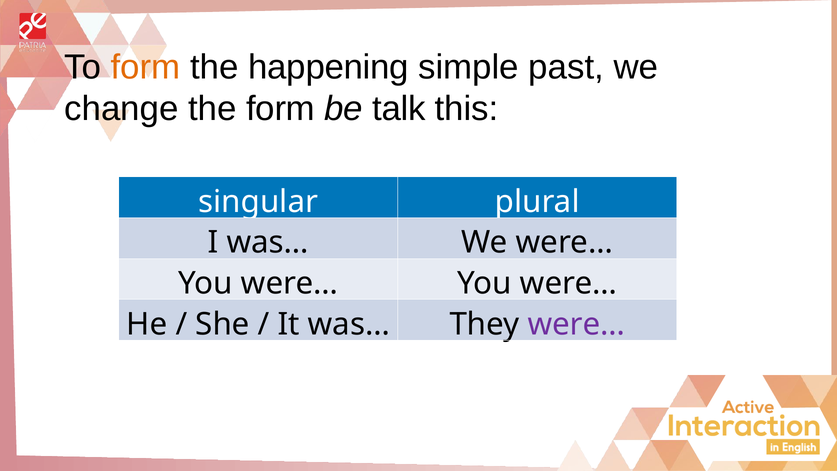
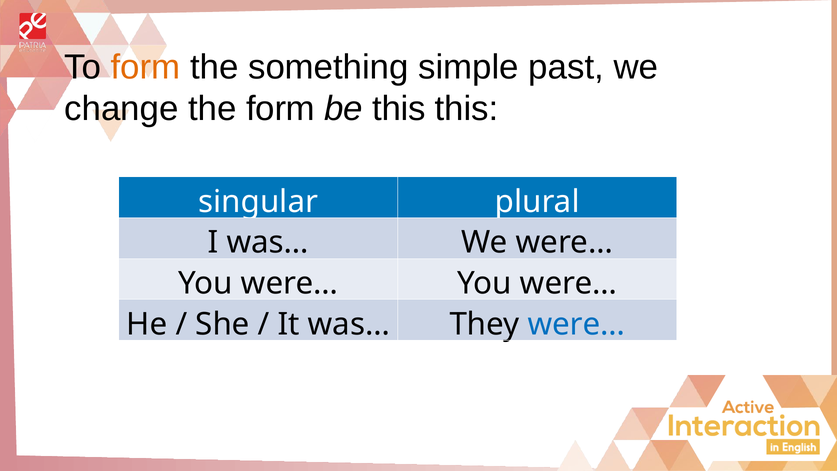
happening: happening -> something
be talk: talk -> this
were… at (576, 324) colour: purple -> blue
